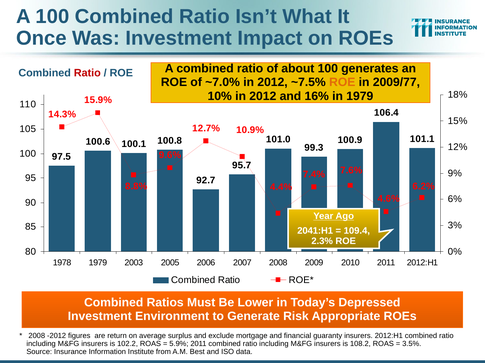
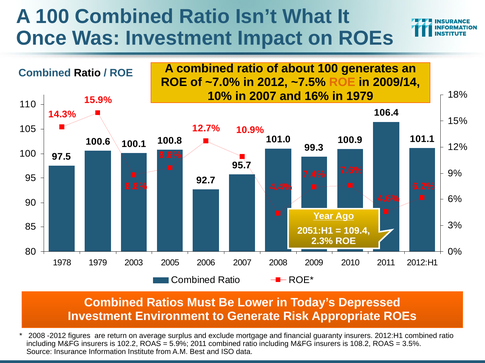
Ratio at (87, 73) colour: red -> black
2009/77: 2009/77 -> 2009/14
10% in 2012: 2012 -> 2007
2041:H1: 2041:H1 -> 2051:H1
